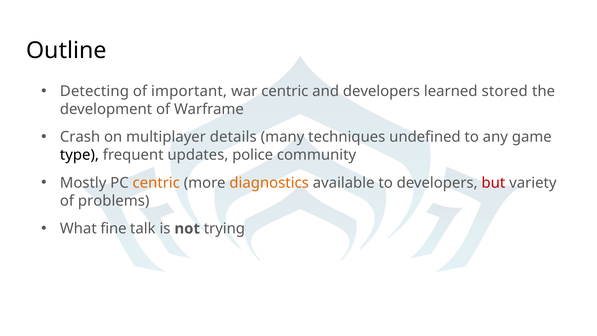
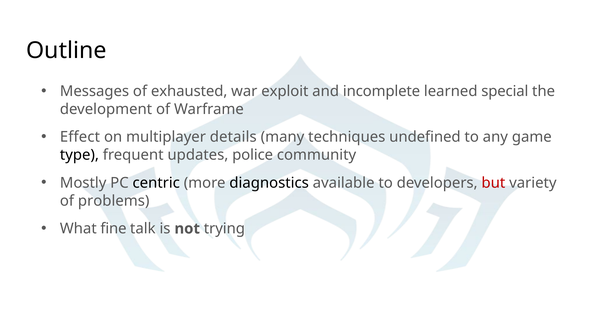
Detecting: Detecting -> Messages
important: important -> exhausted
war centric: centric -> exploit
and developers: developers -> incomplete
stored: stored -> special
Crash: Crash -> Effect
centric at (156, 183) colour: orange -> black
diagnostics colour: orange -> black
